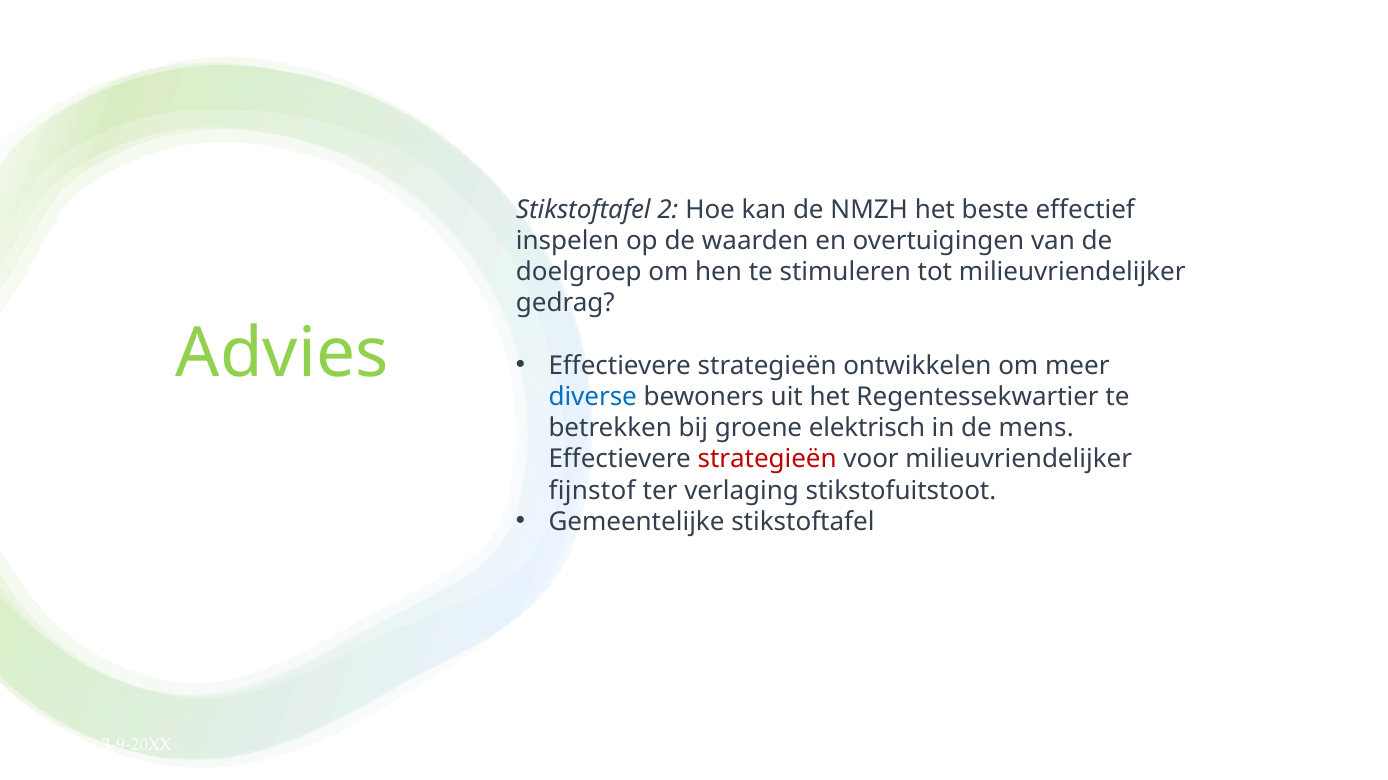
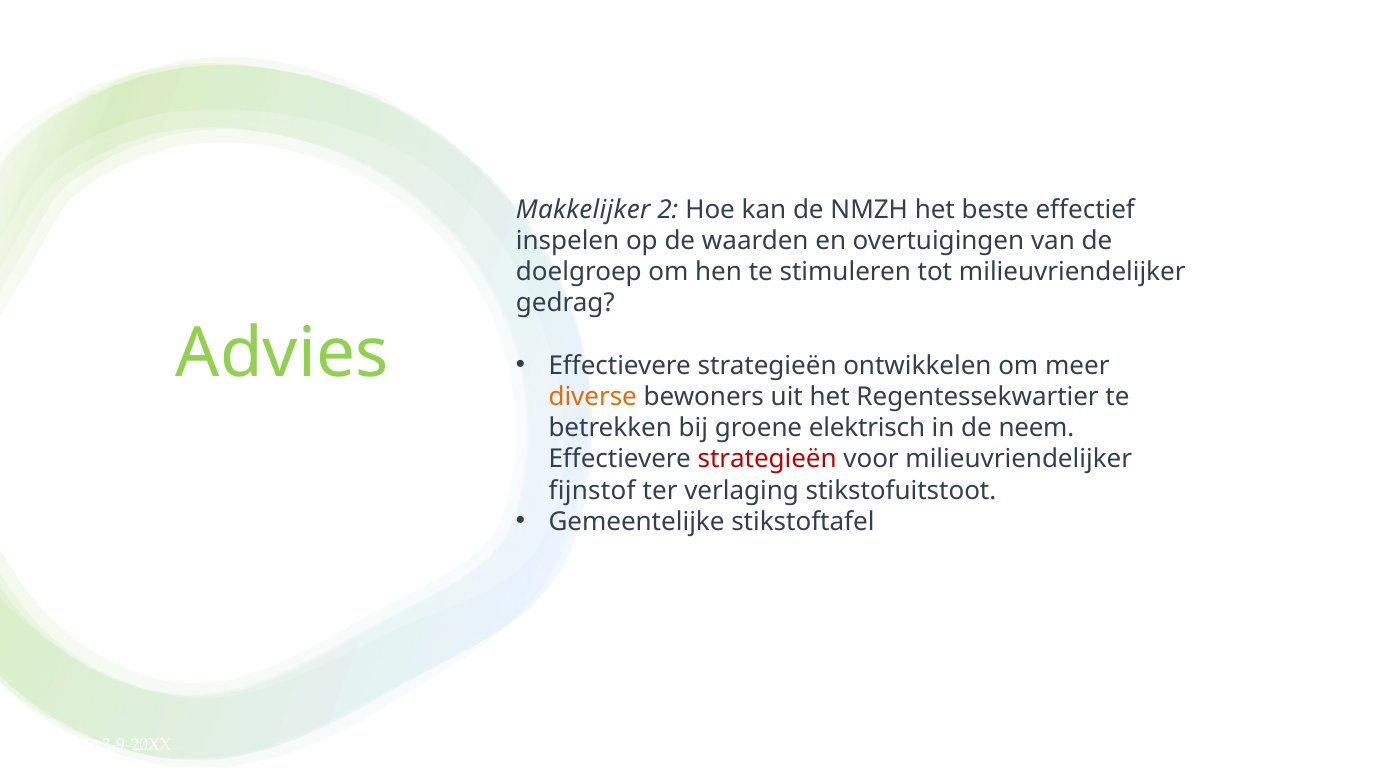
Stikstoftafel at (583, 210): Stikstoftafel -> Makkelijker
diverse colour: blue -> orange
mens: mens -> neem
